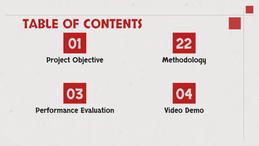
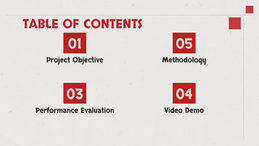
22: 22 -> 05
